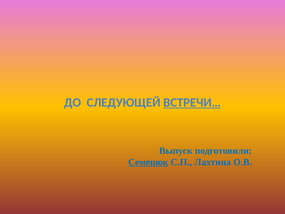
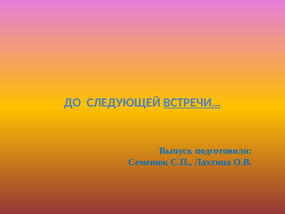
Семенюк underline: present -> none
